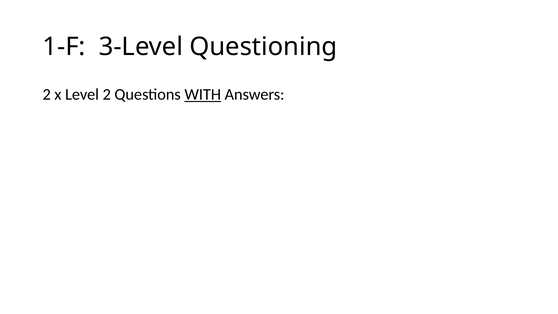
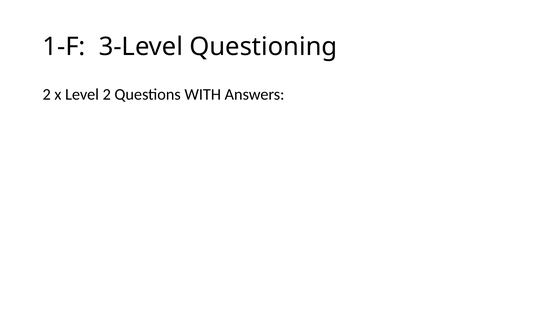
WITH underline: present -> none
